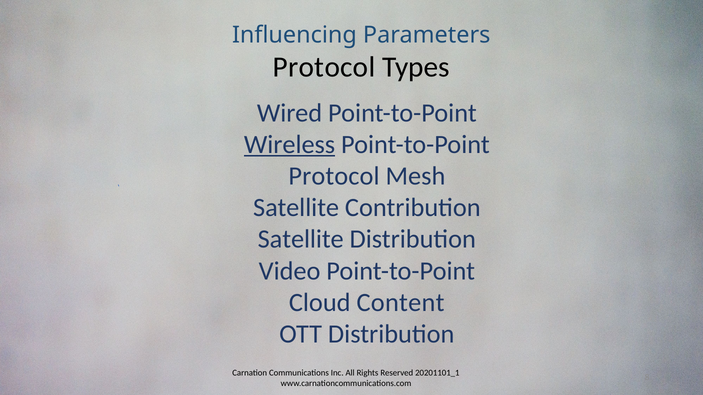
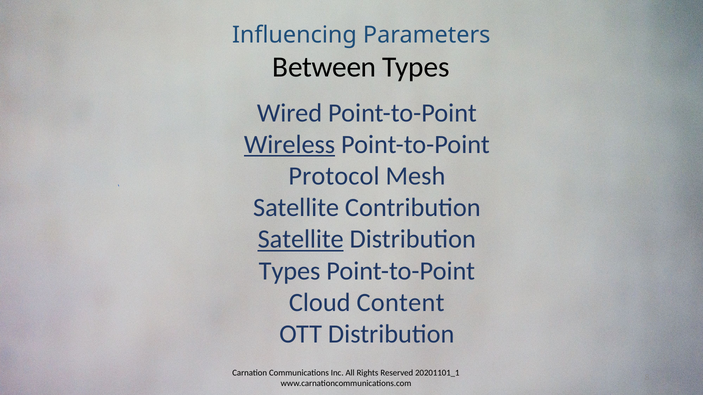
Protocol at (324, 67): Protocol -> Between
Satellite at (301, 240) underline: none -> present
Video at (290, 271): Video -> Types
